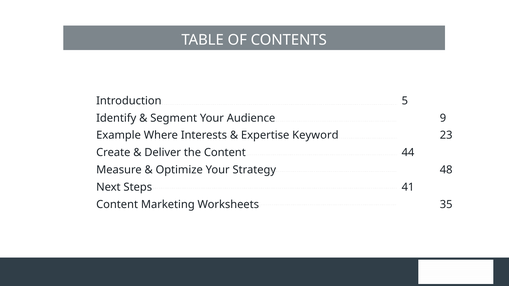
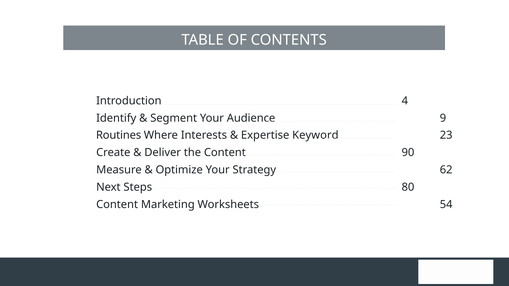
5: 5 -> 4
Example: Example -> Routines
44: 44 -> 90
48: 48 -> 62
41: 41 -> 80
35: 35 -> 54
